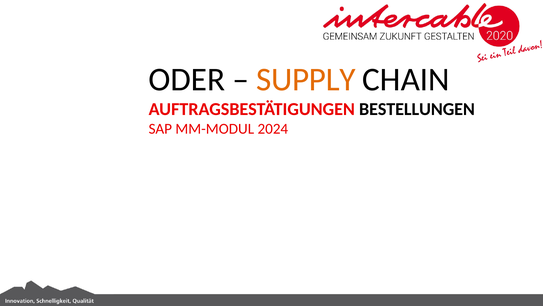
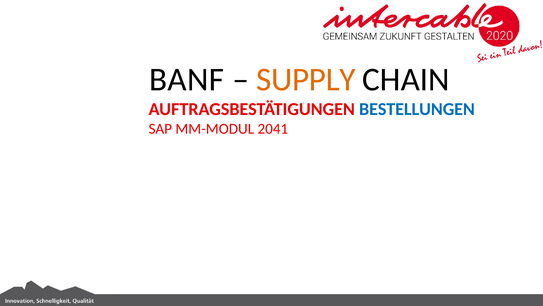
ODER: ODER -> BANF
BESTELLUNGEN colour: black -> blue
2024: 2024 -> 2041
